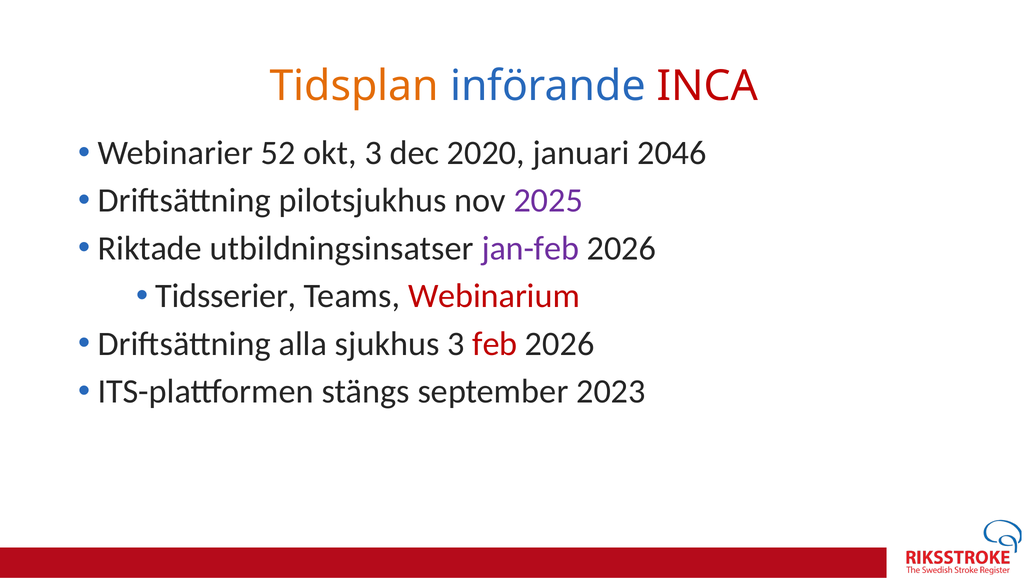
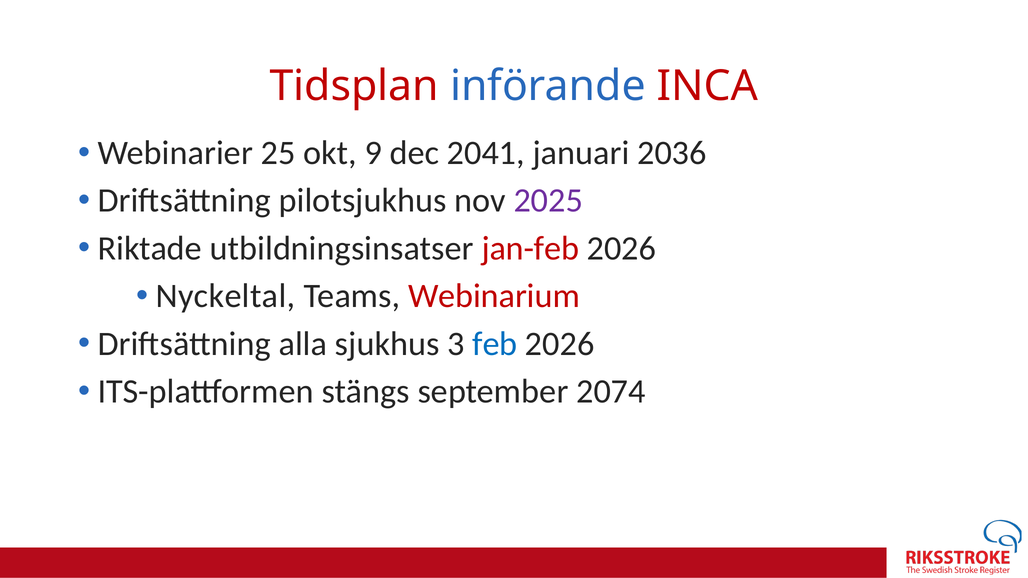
Tidsplan colour: orange -> red
52: 52 -> 25
okt 3: 3 -> 9
2020: 2020 -> 2041
2046: 2046 -> 2036
jan-feb colour: purple -> red
Tidsserier: Tidsserier -> Nyckeltal
feb colour: red -> blue
2023: 2023 -> 2074
